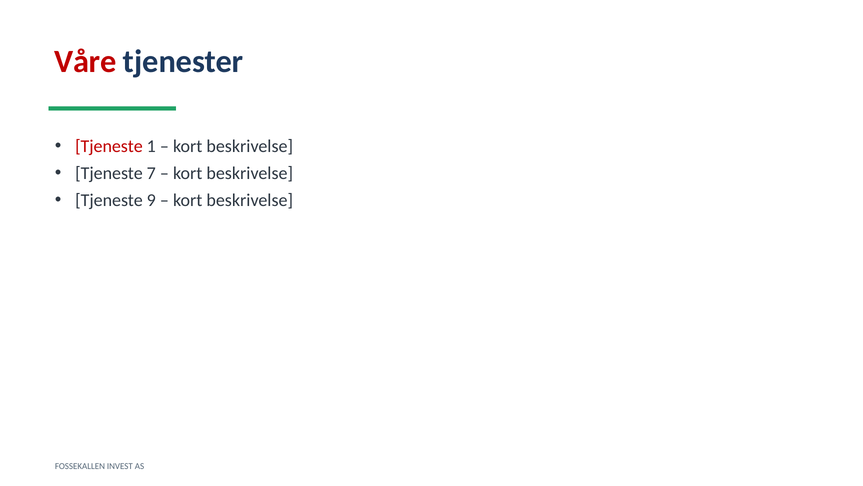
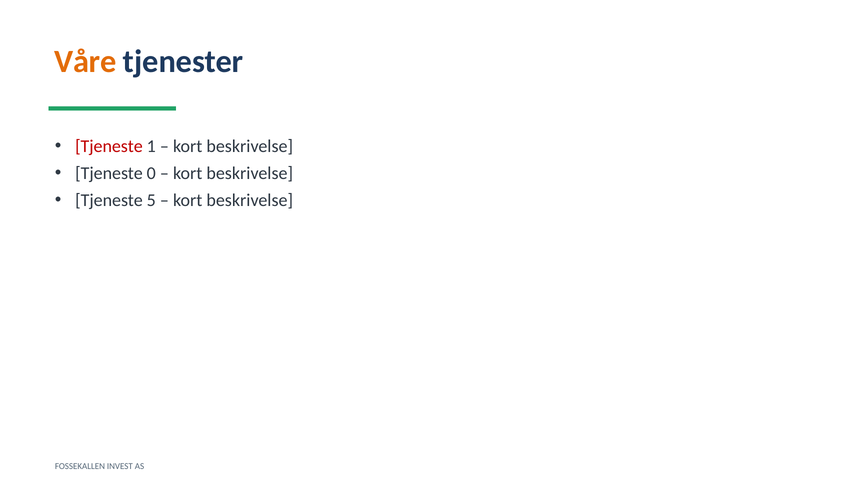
Våre colour: red -> orange
7: 7 -> 0
9: 9 -> 5
